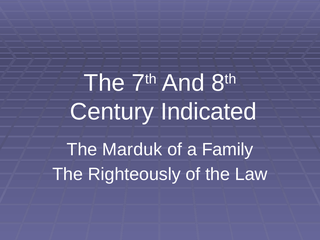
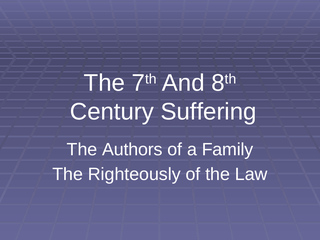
Indicated: Indicated -> Suffering
Marduk: Marduk -> Authors
